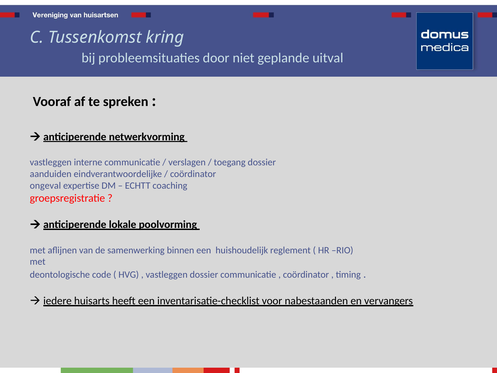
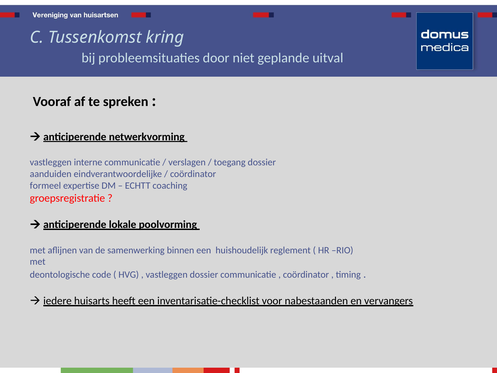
ongeval: ongeval -> formeel
